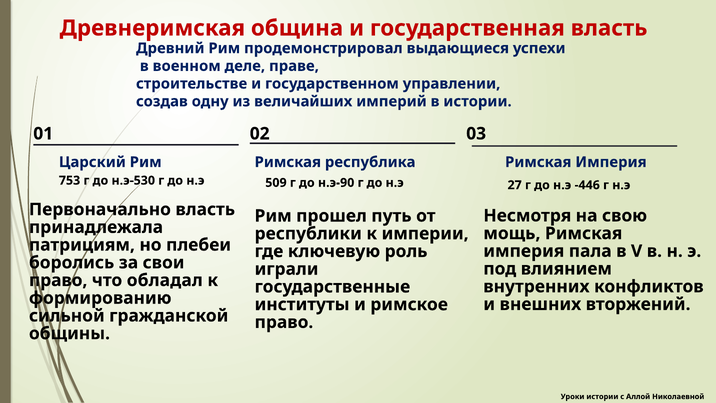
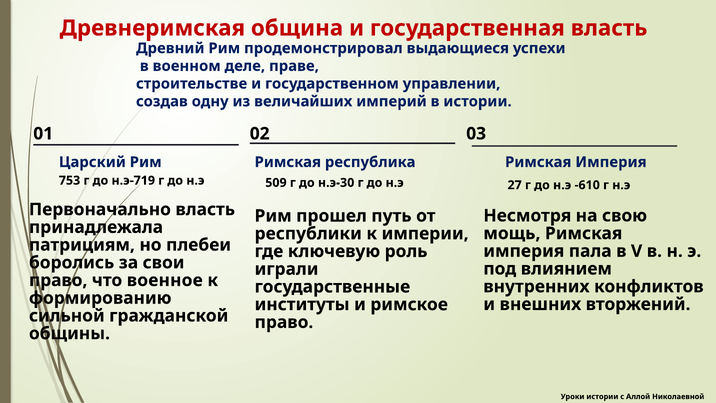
н.э-530: н.э-530 -> н.э-719
н.э-90: н.э-90 -> н.э-30
-446: -446 -> -610
обладал: обладал -> военное
